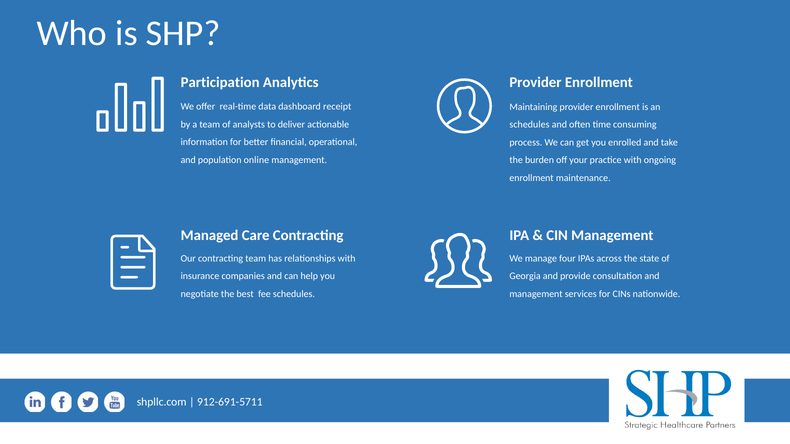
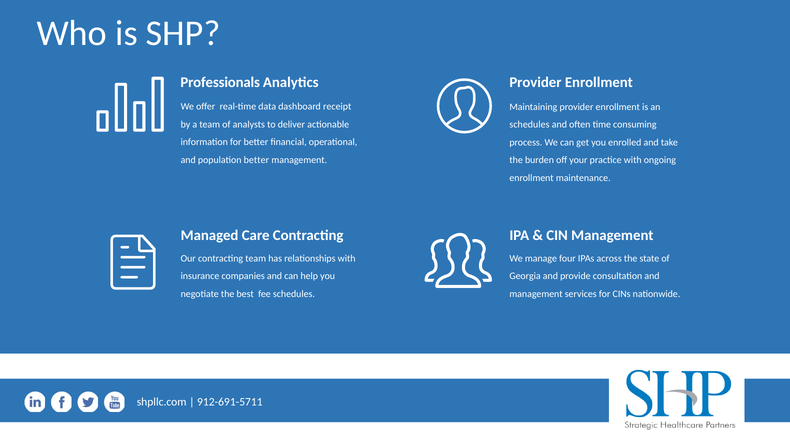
Participation: Participation -> Professionals
population online: online -> better
